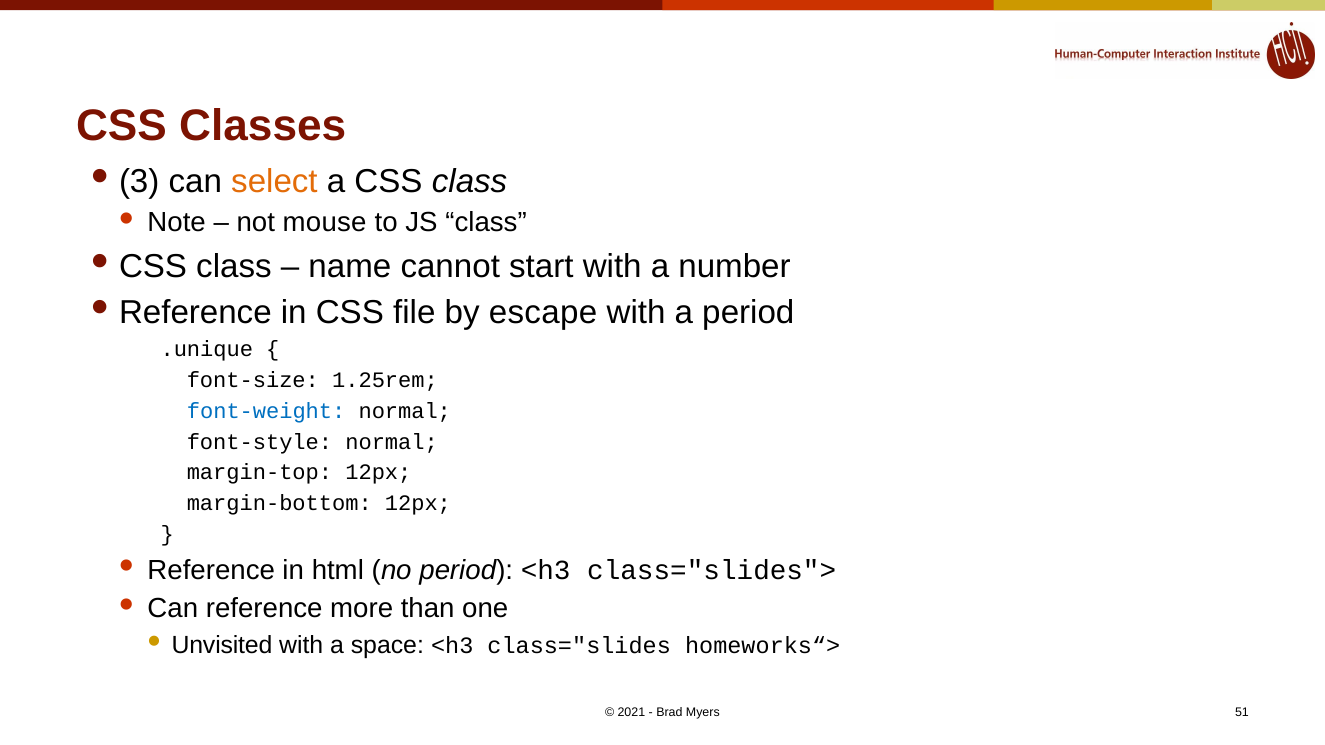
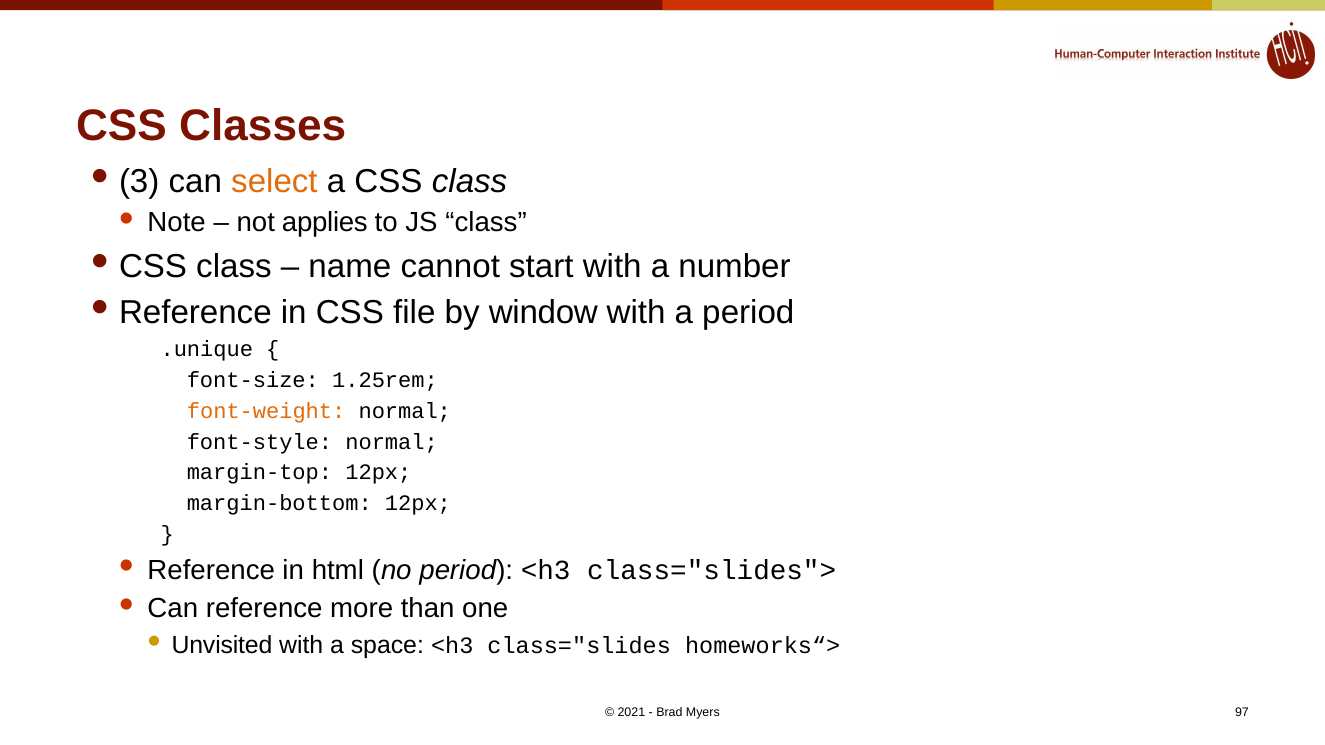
mouse: mouse -> applies
escape: escape -> window
font-weight colour: blue -> orange
51: 51 -> 97
